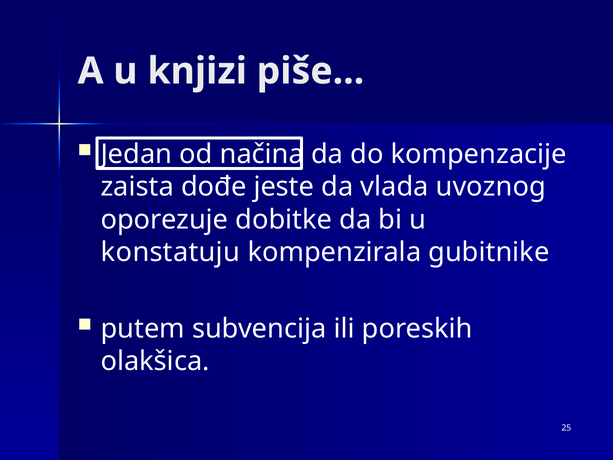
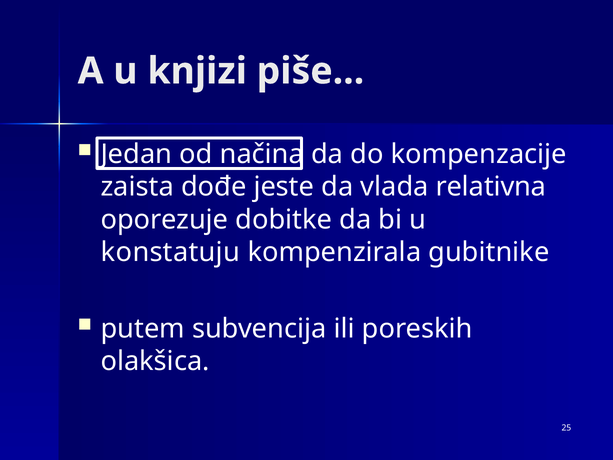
uvoznog: uvoznog -> relativna
